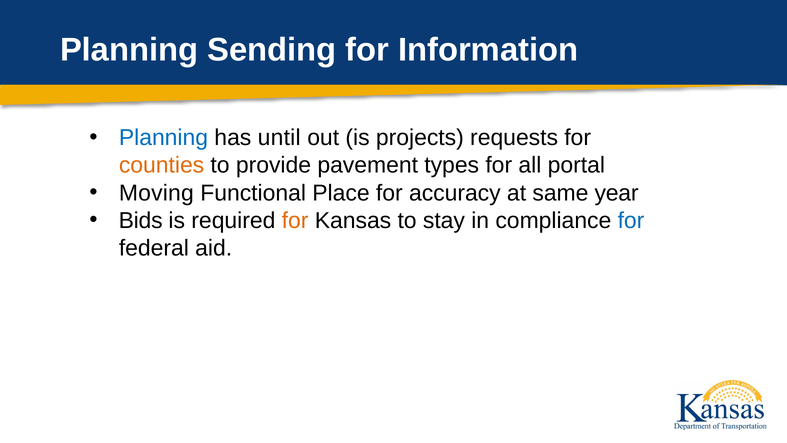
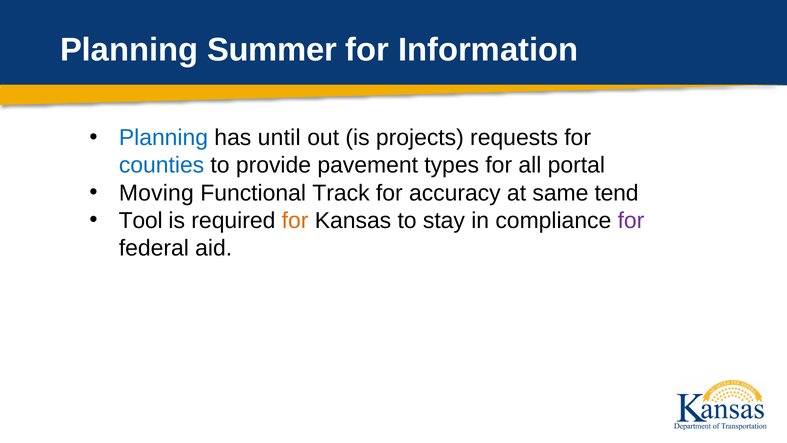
Sending: Sending -> Summer
counties colour: orange -> blue
Place: Place -> Track
year: year -> tend
Bids: Bids -> Tool
for at (631, 220) colour: blue -> purple
